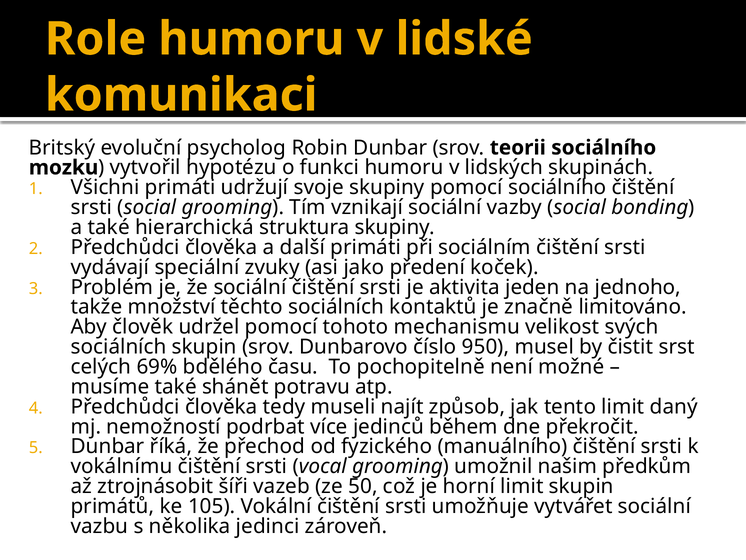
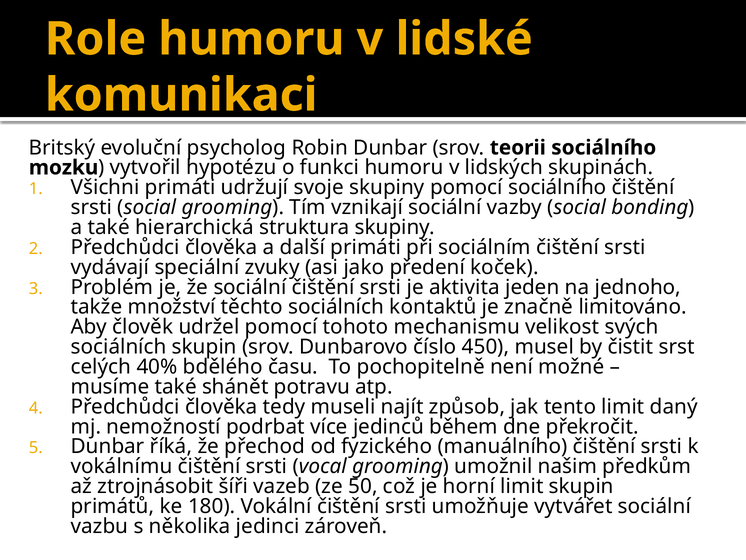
950: 950 -> 450
69%: 69% -> 40%
105: 105 -> 180
